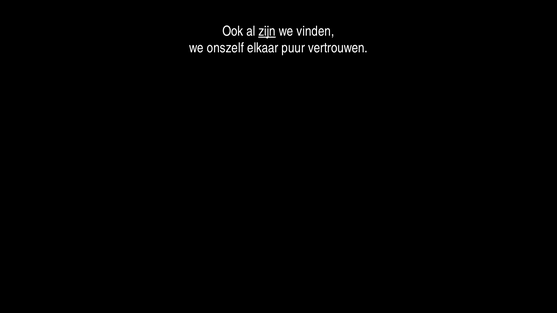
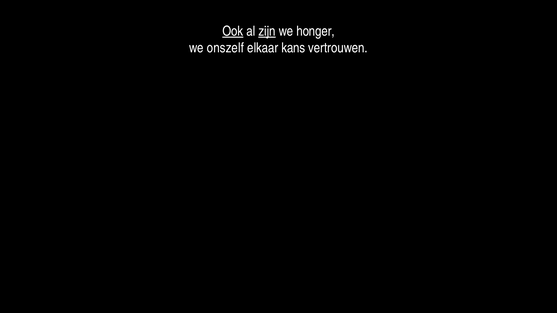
Ook underline: none -> present
vinden: vinden -> honger
puur: puur -> kans
